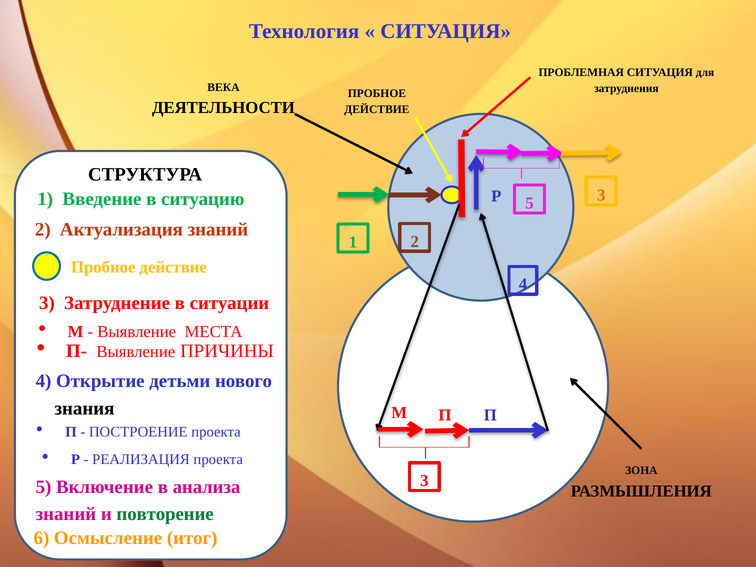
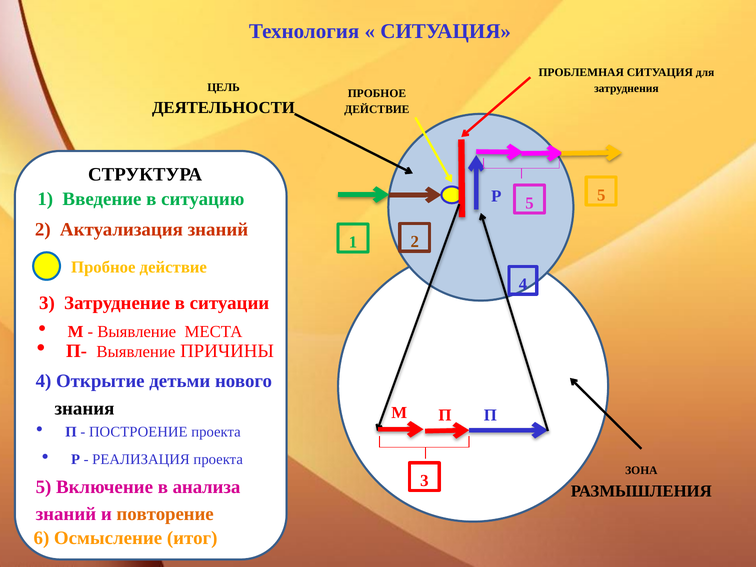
ВЕКА: ВЕКА -> ЦЕЛЬ
5 3: 3 -> 5
повторение colour: green -> orange
